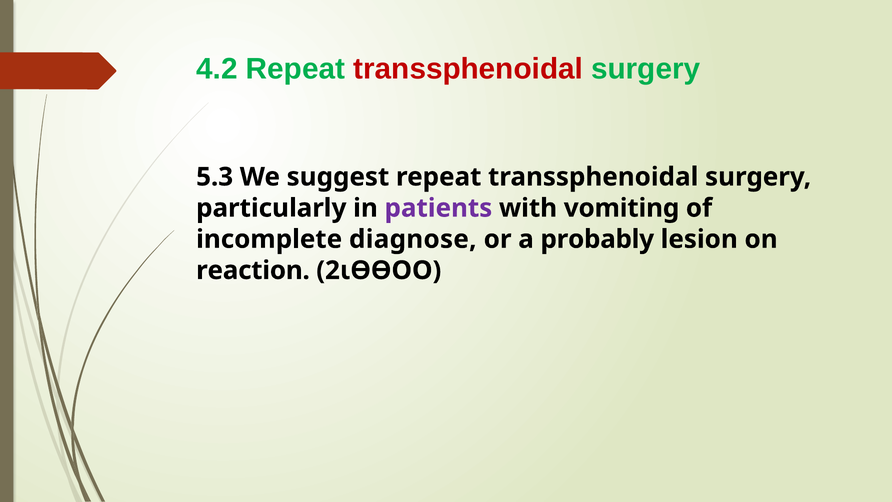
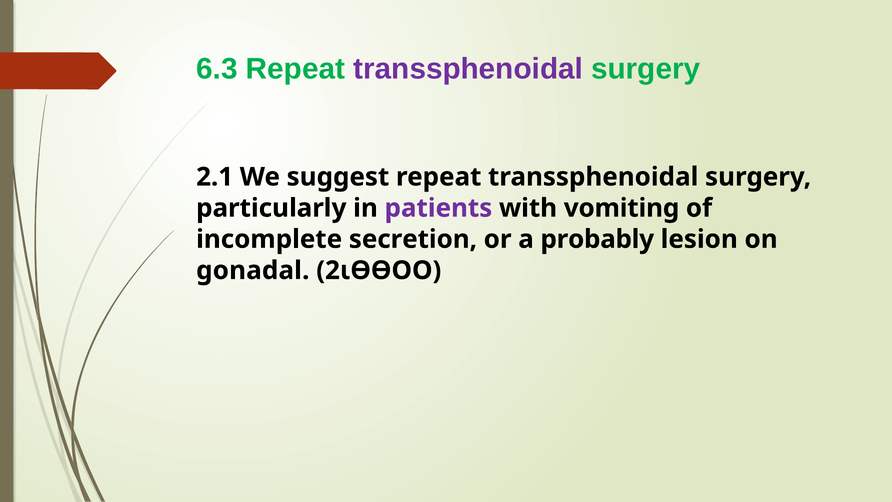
4.2: 4.2 -> 6.3
transsphenoidal at (468, 69) colour: red -> purple
5.3: 5.3 -> 2.1
diagnose: diagnose -> secretion
reaction: reaction -> gonadal
